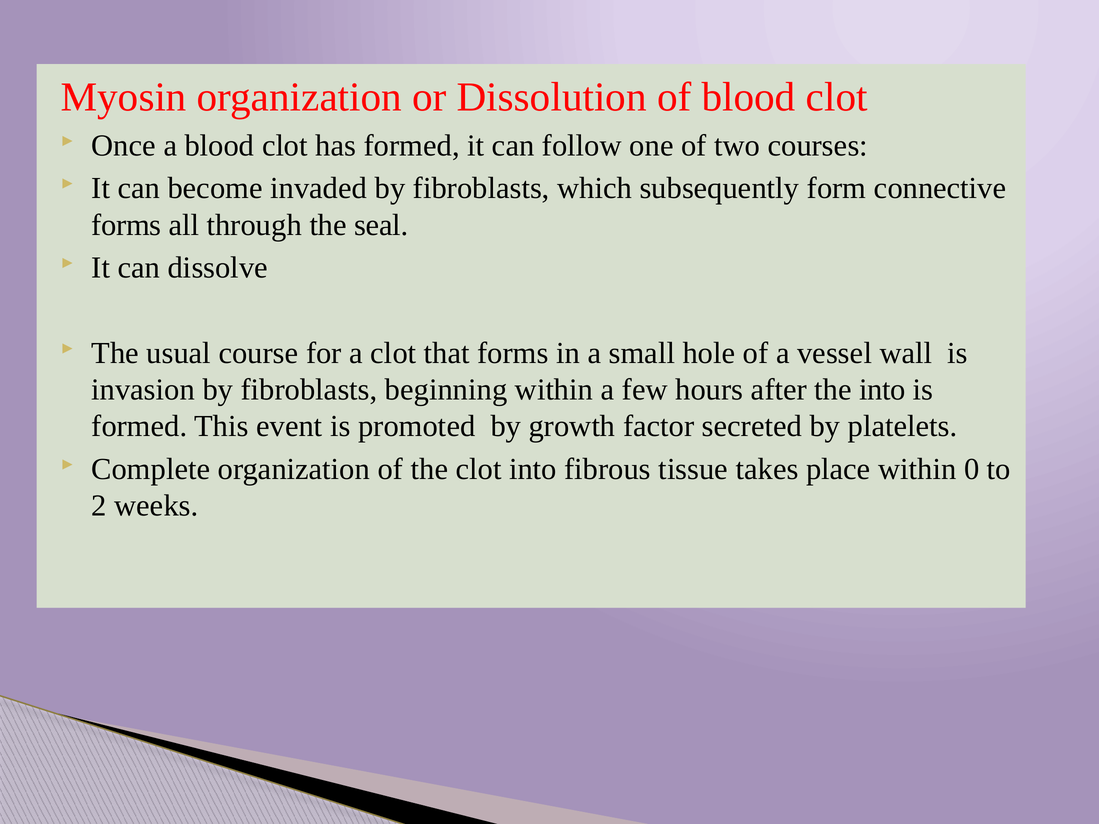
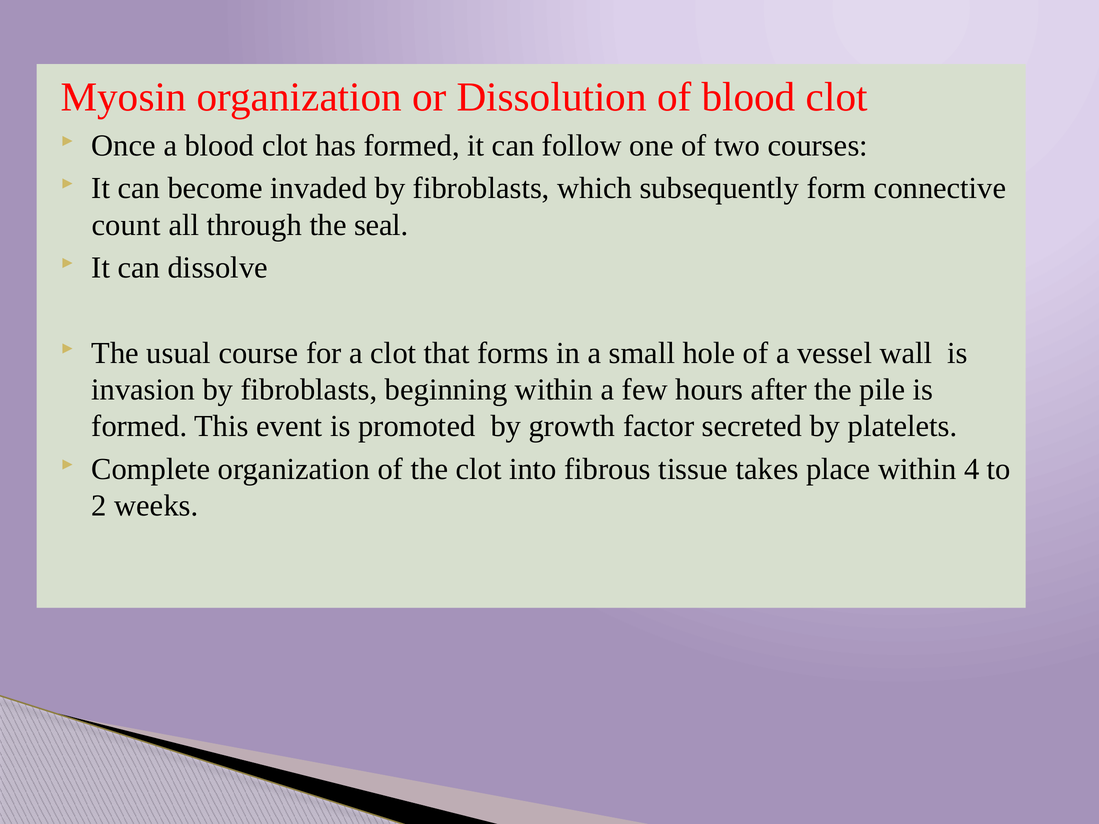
forms at (126, 225): forms -> count
the into: into -> pile
0: 0 -> 4
